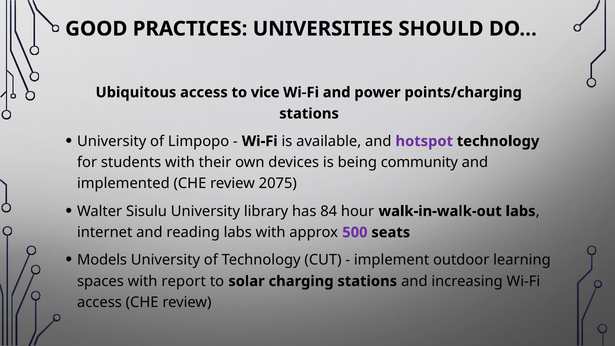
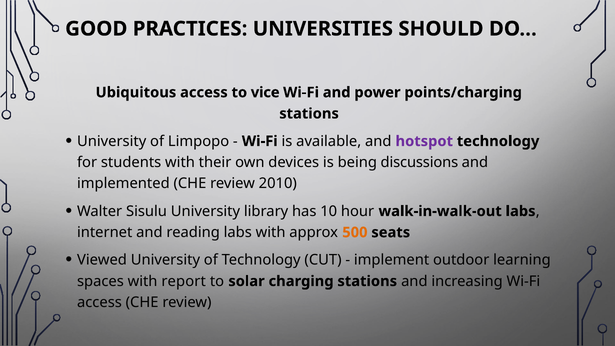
community: community -> discussions
2075: 2075 -> 2010
84: 84 -> 10
500 colour: purple -> orange
Models: Models -> Viewed
